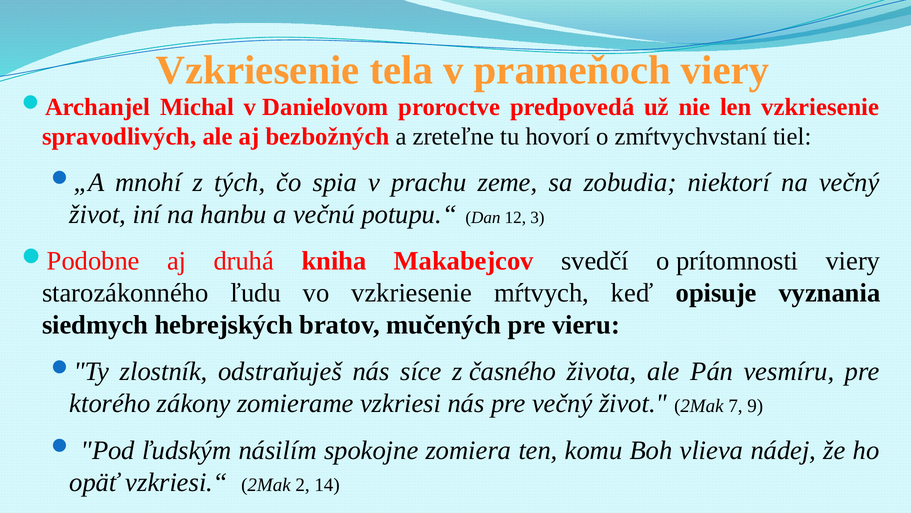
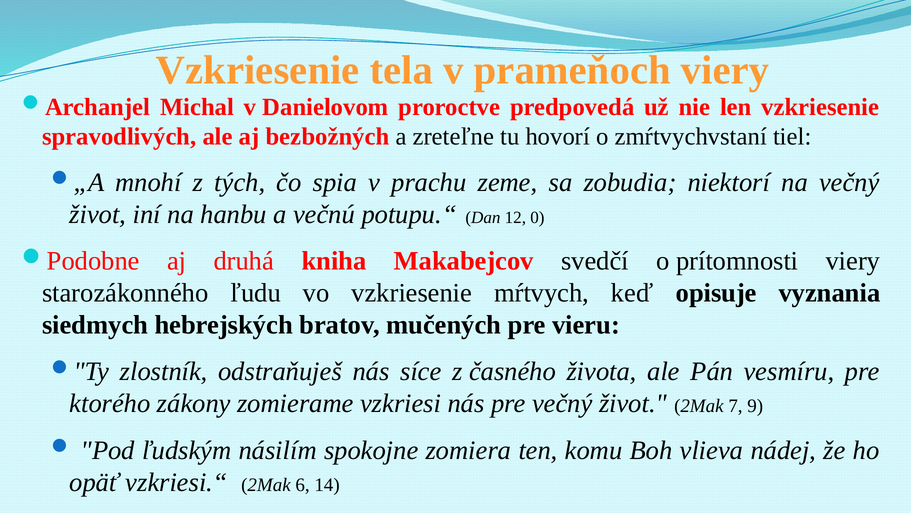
3: 3 -> 0
2: 2 -> 6
